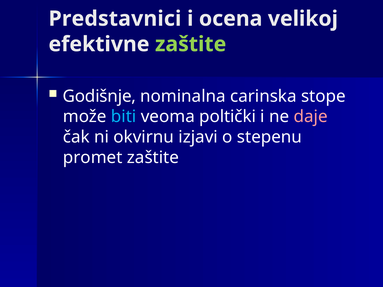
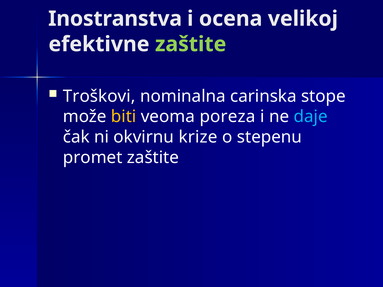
Predstavnici: Predstavnici -> Inostranstva
Godišnje: Godišnje -> Troškovi
biti colour: light blue -> yellow
poltički: poltički -> poreza
daje colour: pink -> light blue
izjavi: izjavi -> krize
